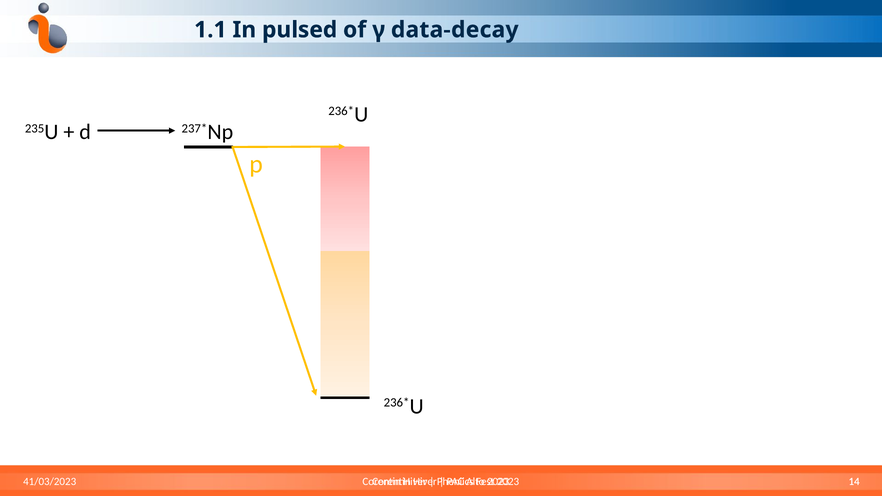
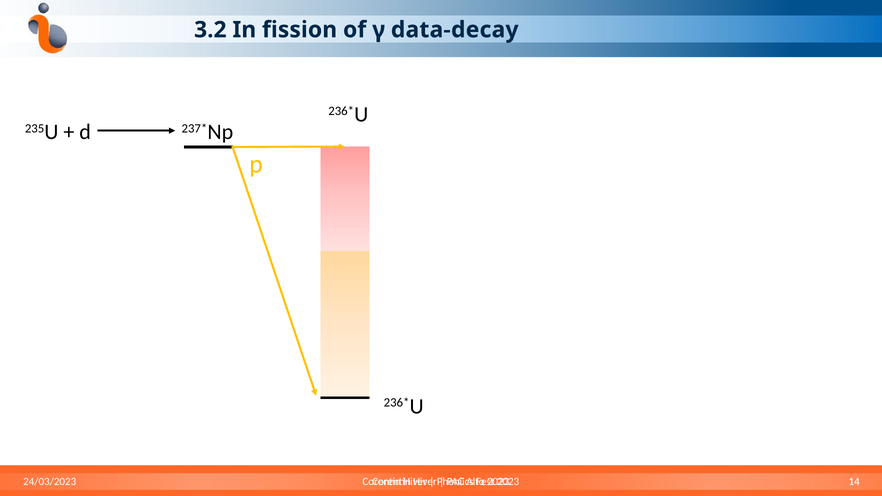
1.1: 1.1 -> 3.2
pulsed: pulsed -> fission
41/03/2023: 41/03/2023 -> 24/03/2023
